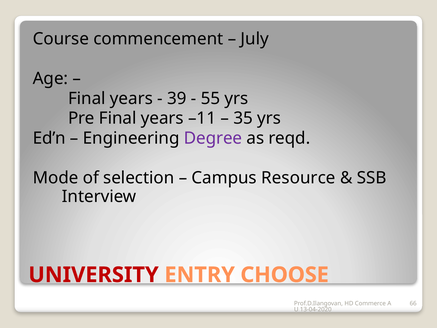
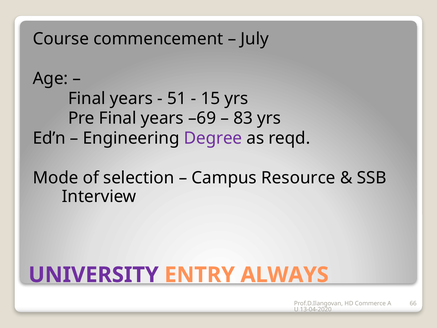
39: 39 -> 51
55: 55 -> 15
–11: –11 -> –69
35: 35 -> 83
UNIVERSITY colour: red -> purple
CHOOSE: CHOOSE -> ALWAYS
